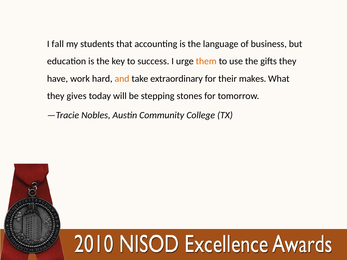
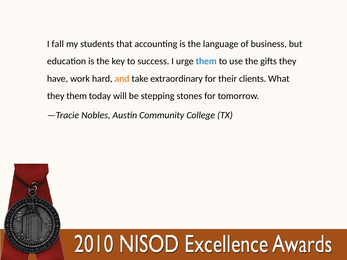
them at (206, 61) colour: orange -> blue
makes: makes -> clients
they gives: gives -> them
